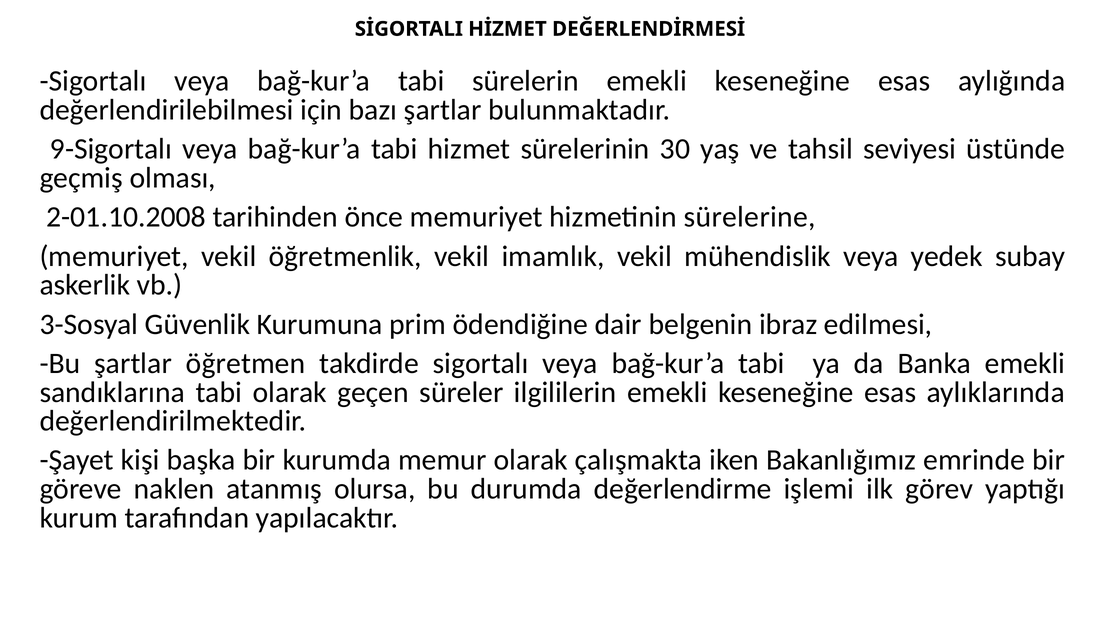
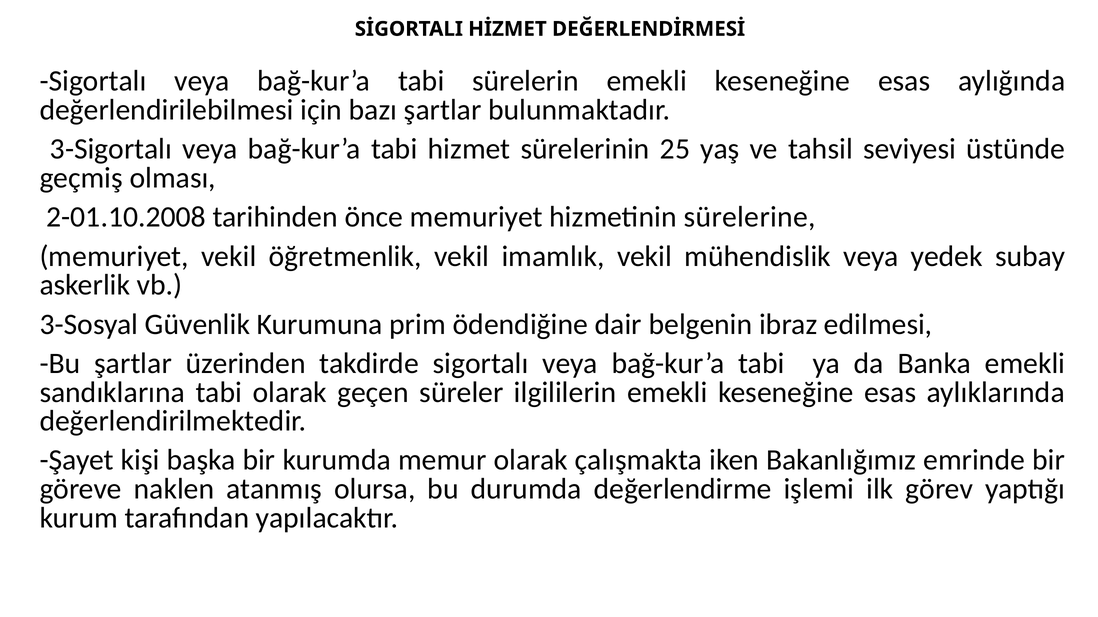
9-Sigortalı: 9-Sigortalı -> 3-Sigortalı
30: 30 -> 25
öğretmen: öğretmen -> üzerinden
